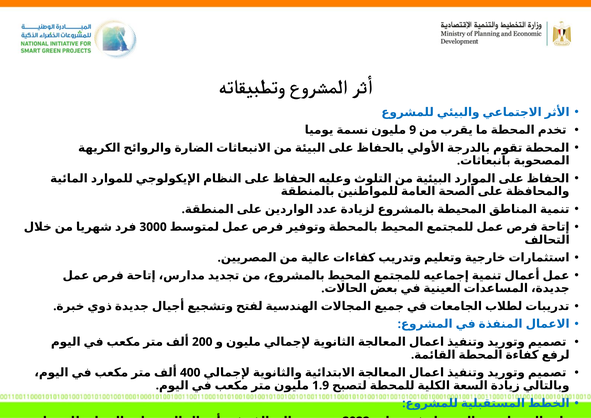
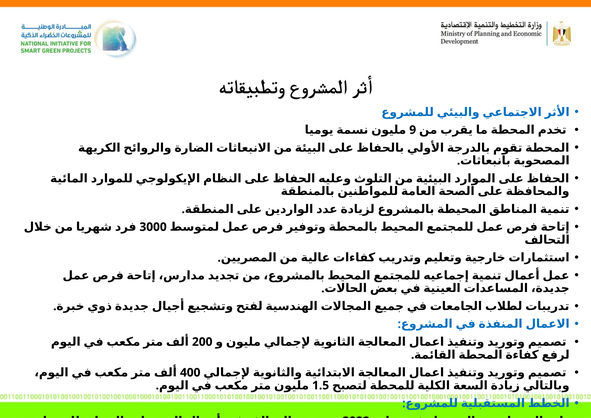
1.9: 1.9 -> 1.5
